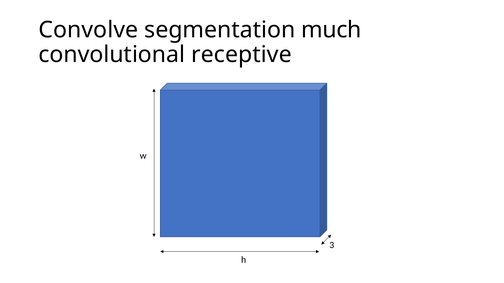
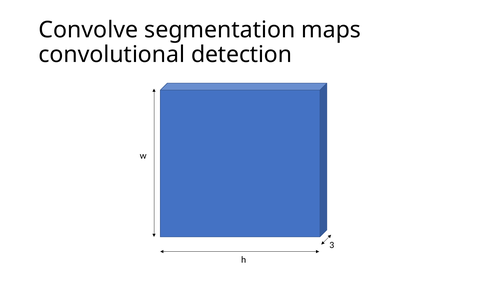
much: much -> maps
receptive: receptive -> detection
